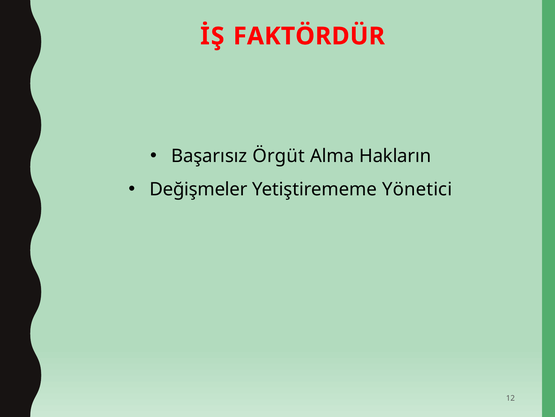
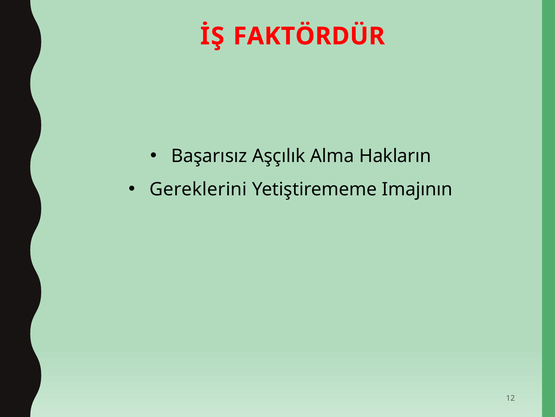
Örgüt: Örgüt -> Aşçılık
Değişmeler: Değişmeler -> Gereklerini
Yönetici: Yönetici -> Imajının
